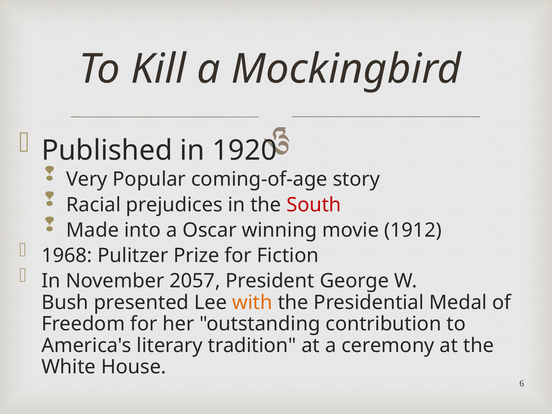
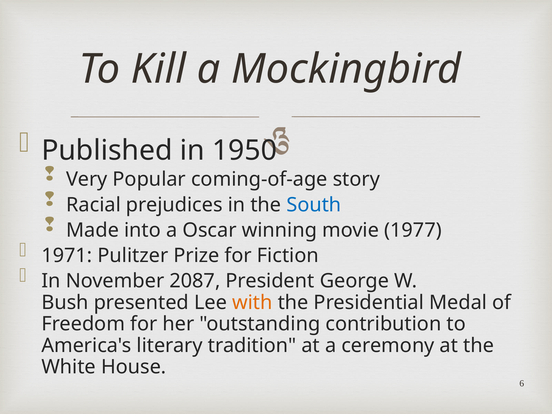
1920: 1920 -> 1950
South colour: red -> blue
1912: 1912 -> 1977
1968: 1968 -> 1971
2057: 2057 -> 2087
